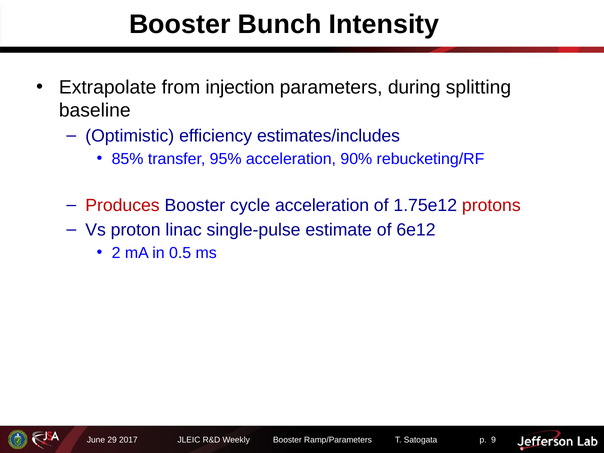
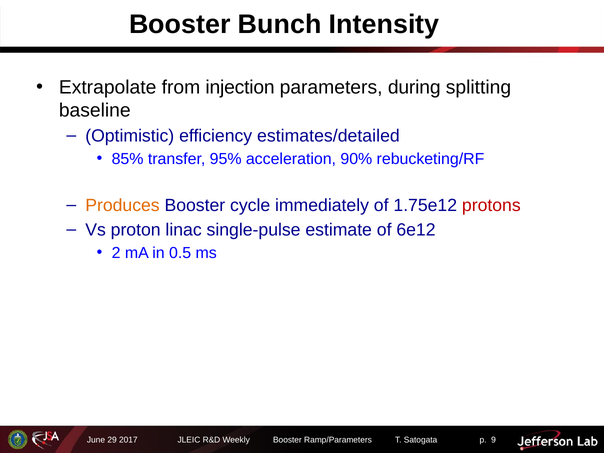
estimates/includes: estimates/includes -> estimates/detailed
Produces colour: red -> orange
cycle acceleration: acceleration -> immediately
